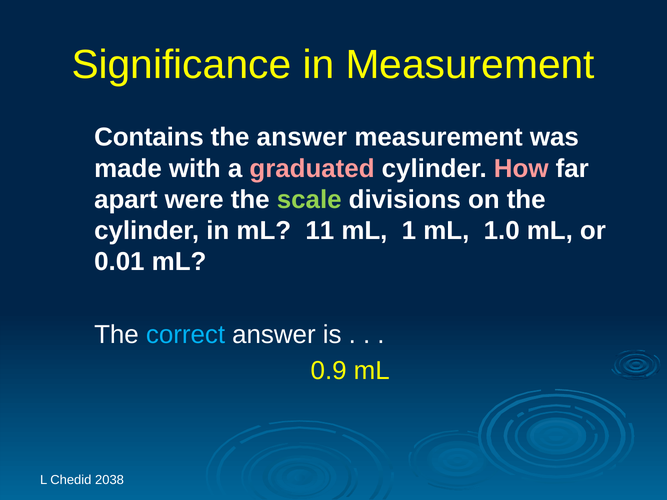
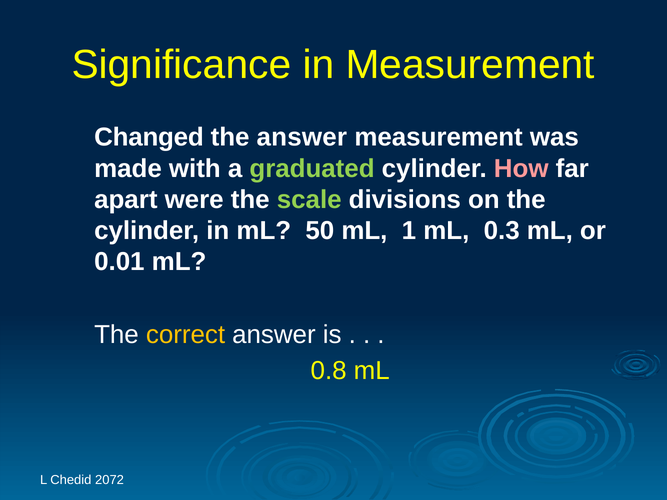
Contains: Contains -> Changed
graduated colour: pink -> light green
11: 11 -> 50
1.0: 1.0 -> 0.3
correct colour: light blue -> yellow
0.9: 0.9 -> 0.8
2038: 2038 -> 2072
